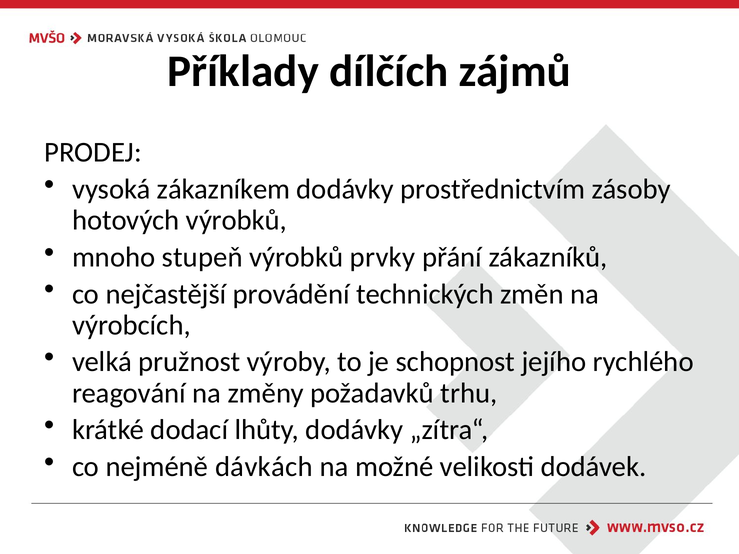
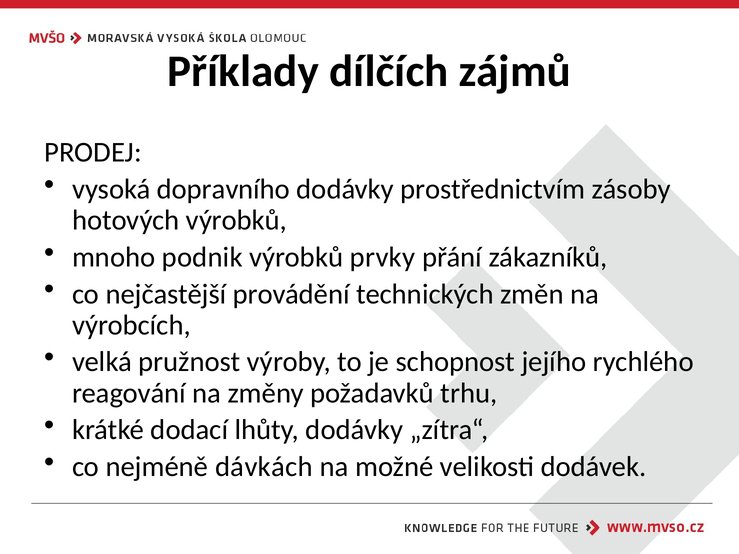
zákazníkem: zákazníkem -> dopravního
stupeň: stupeň -> podnik
